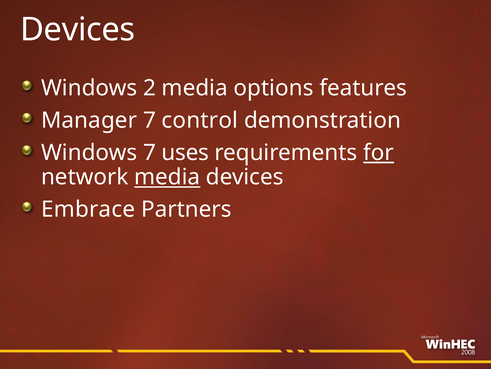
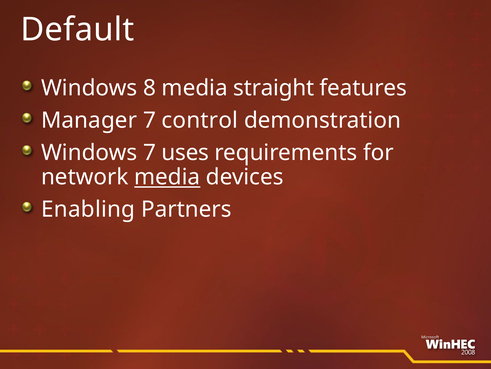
Devices at (78, 30): Devices -> Default
2: 2 -> 8
options: options -> straight
for underline: present -> none
Embrace: Embrace -> Enabling
